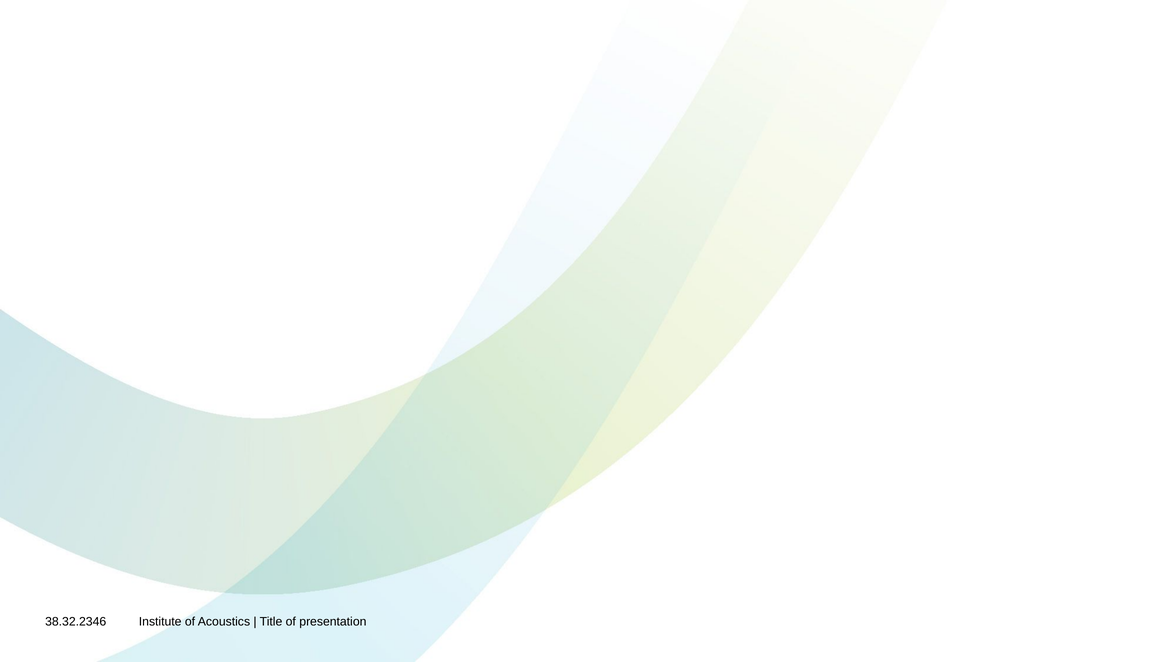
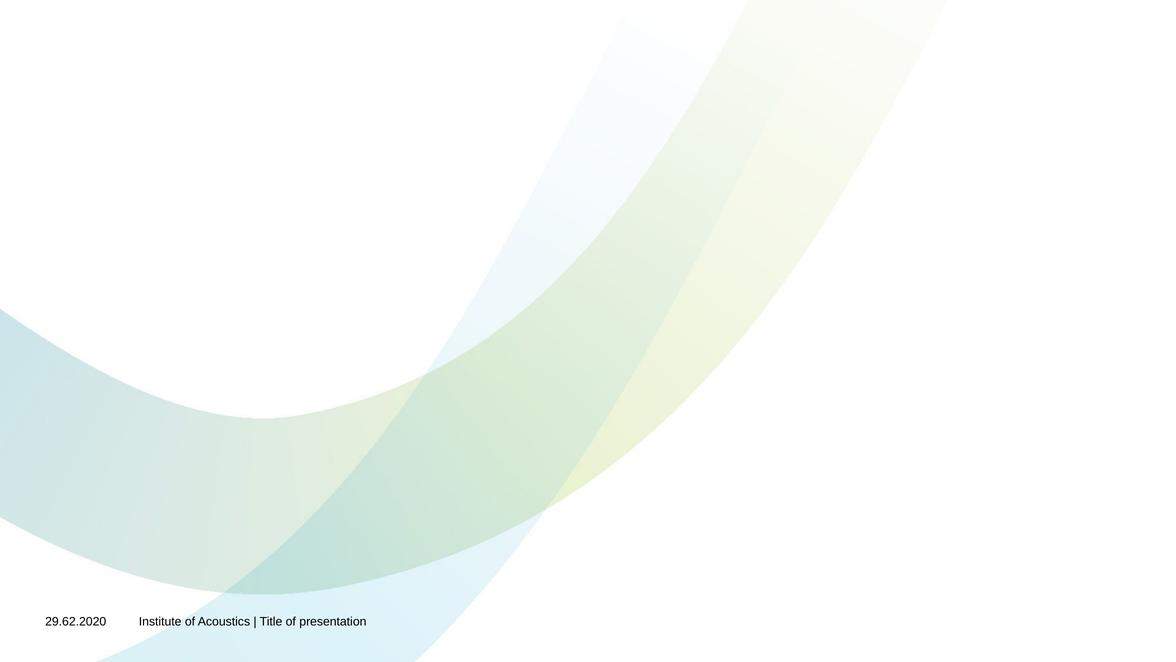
38.32.2346: 38.32.2346 -> 29.62.2020
